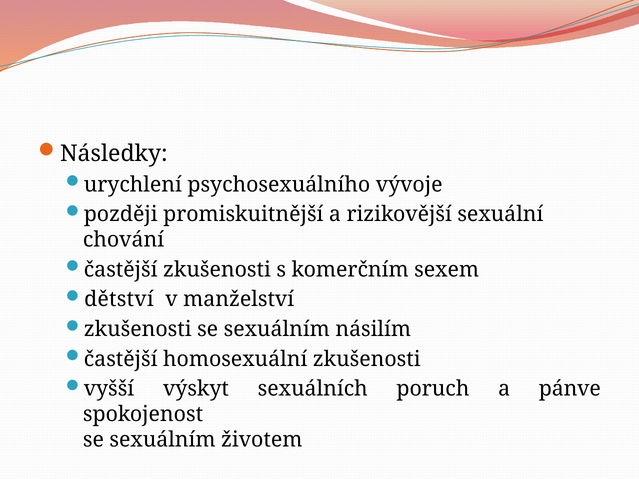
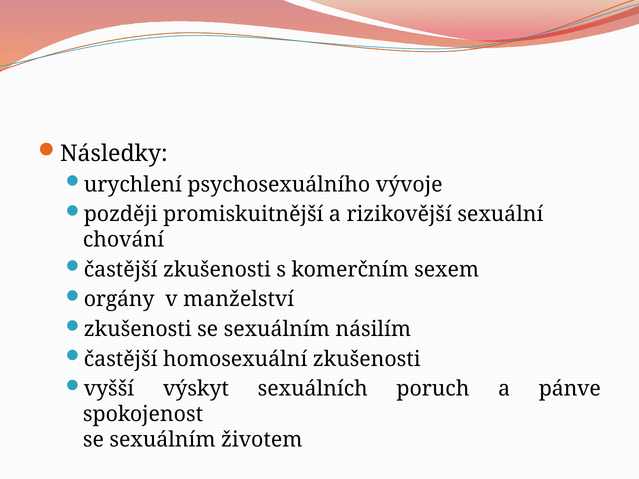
dětství: dětství -> orgány
